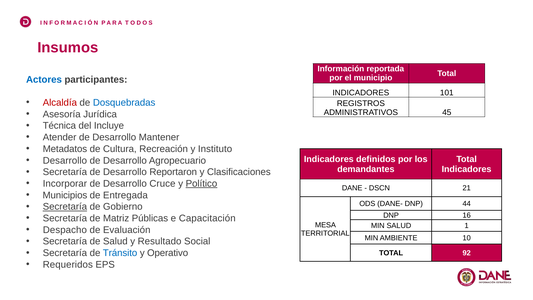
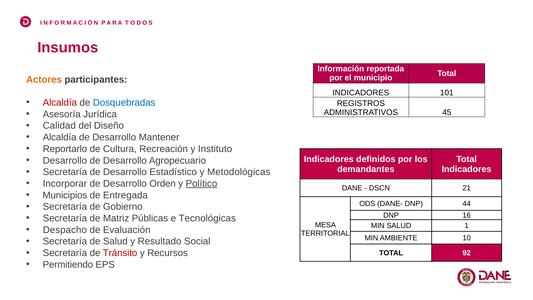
Actores colour: blue -> orange
Técnica: Técnica -> Calidad
Incluye: Incluye -> Diseño
Atender at (60, 137): Atender -> Alcaldía
Metadatos: Metadatos -> Reportarlo
Reportaron: Reportaron -> Estadístico
Clasificaciones: Clasificaciones -> Metodológicas
Cruce: Cruce -> Orden
Secretaría at (65, 207) underline: present -> none
Capacitación: Capacitación -> Tecnológicas
Tránsito colour: blue -> red
Operativo: Operativo -> Recursos
Requeridos: Requeridos -> Permitiendo
